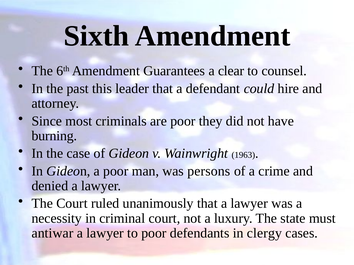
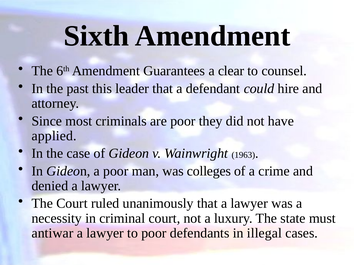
burning: burning -> applied
persons: persons -> colleges
clergy: clergy -> illegal
